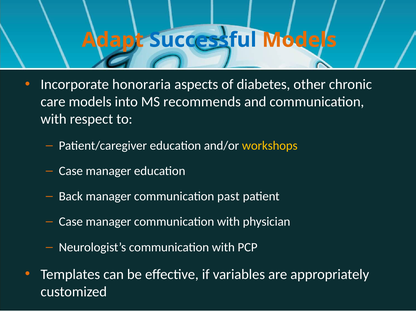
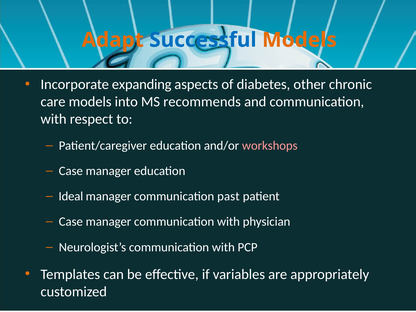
honoraria: honoraria -> expanding
workshops colour: yellow -> pink
Back: Back -> Ideal
